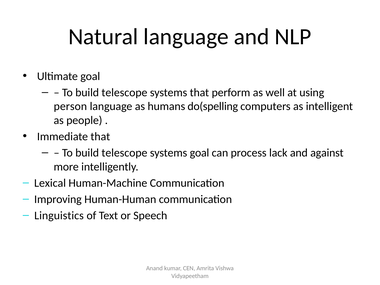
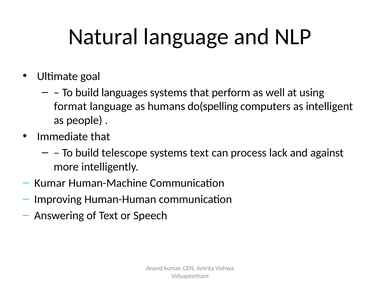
telescope at (124, 92): telescope -> languages
person: person -> format
systems goal: goal -> text
Lexical at (50, 183): Lexical -> Kumar
Linguistics: Linguistics -> Answering
